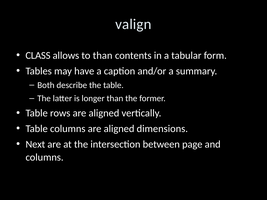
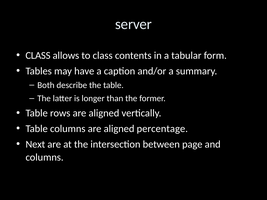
valign: valign -> server
to than: than -> class
dimensions: dimensions -> percentage
